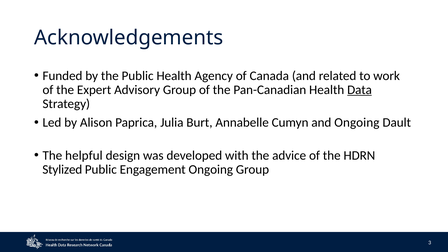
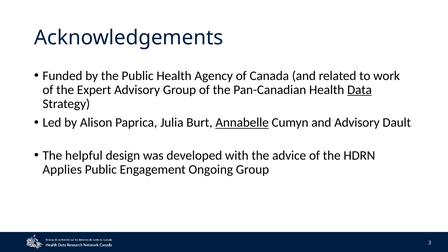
Annabelle underline: none -> present
and Ongoing: Ongoing -> Advisory
Stylized: Stylized -> Applies
